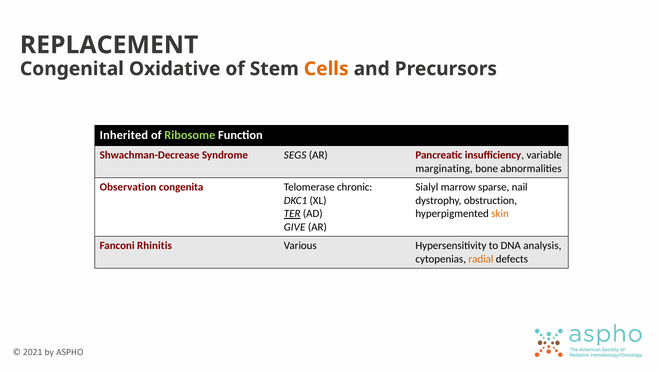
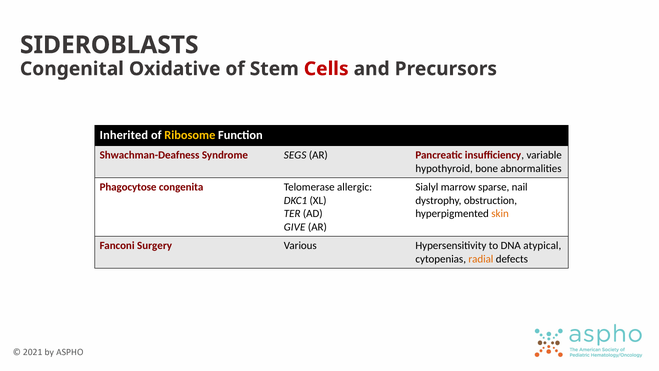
REPLACEMENT: REPLACEMENT -> SIDEROBLASTS
Cells colour: orange -> red
Ribosome colour: light green -> yellow
Shwachman-Decrease: Shwachman-Decrease -> Shwachman-Deafness
marginating: marginating -> hypothyroid
Observation: Observation -> Phagocytose
chronic: chronic -> allergic
TER underline: present -> none
Rhinitis: Rhinitis -> Surgery
analysis: analysis -> atypical
